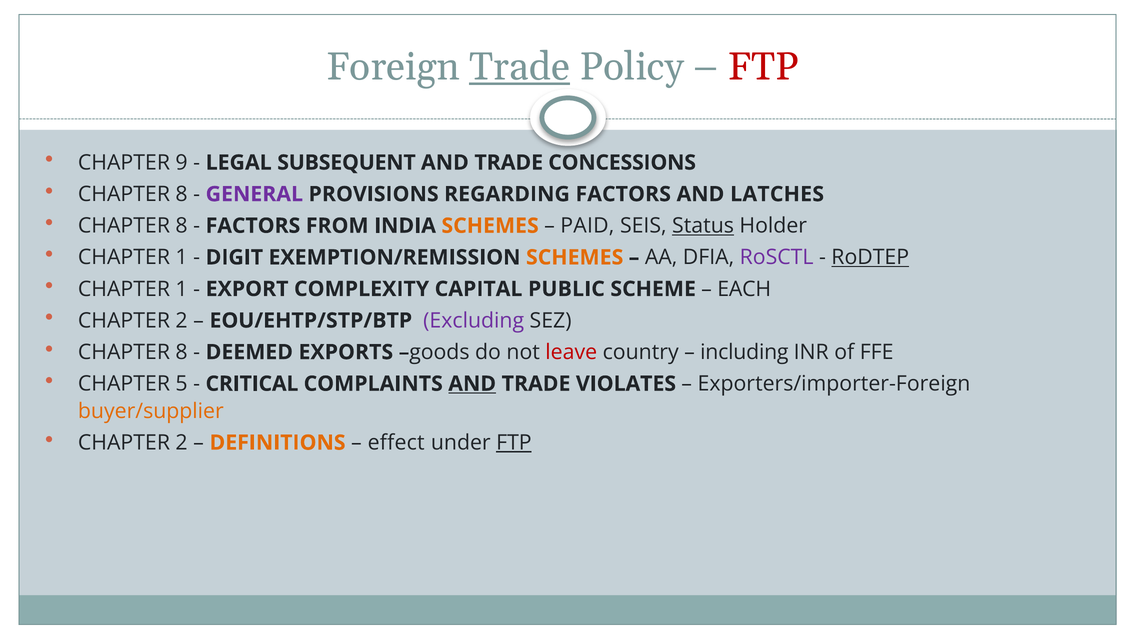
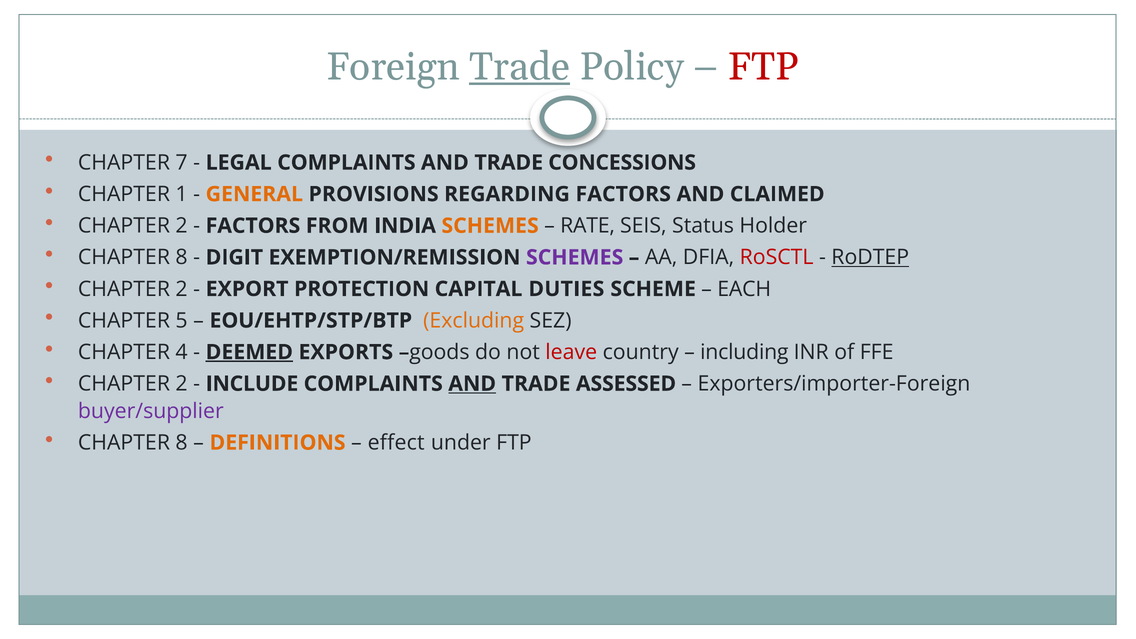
9: 9 -> 7
LEGAL SUBSEQUENT: SUBSEQUENT -> COMPLAINTS
8 at (182, 194): 8 -> 1
GENERAL colour: purple -> orange
LATCHES: LATCHES -> CLAIMED
8 at (182, 226): 8 -> 2
PAID: PAID -> RATE
Status underline: present -> none
1 at (182, 257): 1 -> 8
SCHEMES at (575, 257) colour: orange -> purple
RoSCTL colour: purple -> red
1 at (182, 289): 1 -> 2
COMPLEXITY: COMPLEXITY -> PROTECTION
PUBLIC: PUBLIC -> DUTIES
2 at (182, 321): 2 -> 5
Excluding colour: purple -> orange
8 at (182, 352): 8 -> 4
DEEMED underline: none -> present
5 at (182, 384): 5 -> 2
CRITICAL: CRITICAL -> INCLUDE
VIOLATES: VIOLATES -> ASSESSED
buyer/supplier colour: orange -> purple
2 at (182, 443): 2 -> 8
FTP at (514, 443) underline: present -> none
